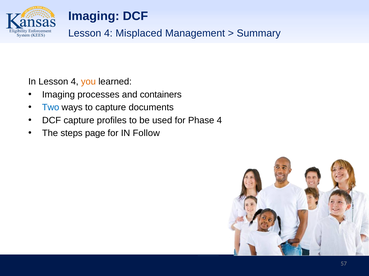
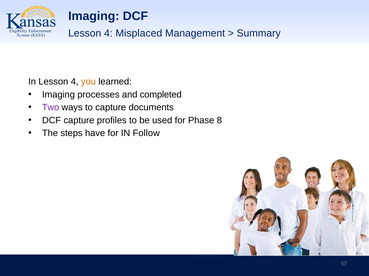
containers: containers -> completed
Two colour: blue -> purple
Phase 4: 4 -> 8
page: page -> have
